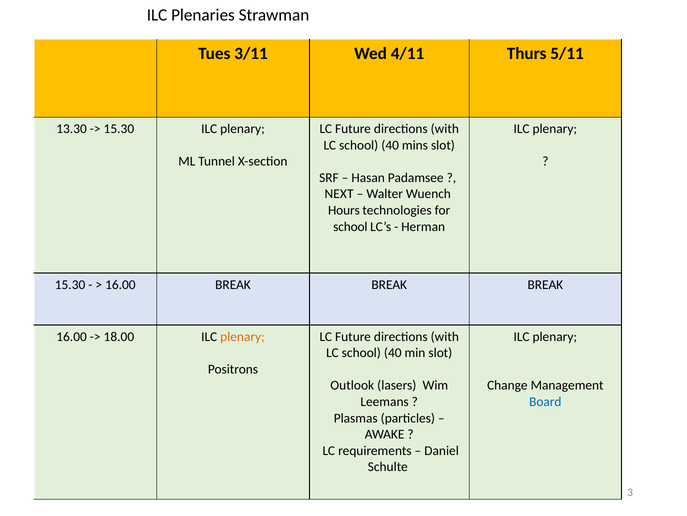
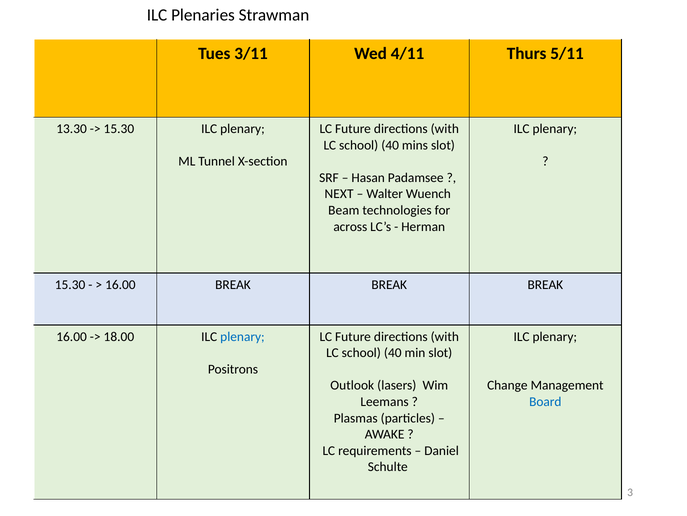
Hours: Hours -> Beam
school at (350, 226): school -> across
plenary at (242, 336) colour: orange -> blue
